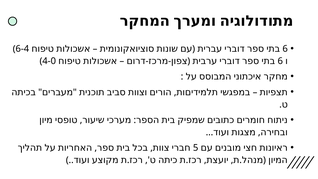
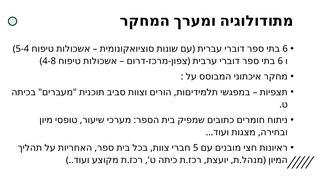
6-4: 6-4 -> 5-4
4-0: 4-0 -> 4-8
